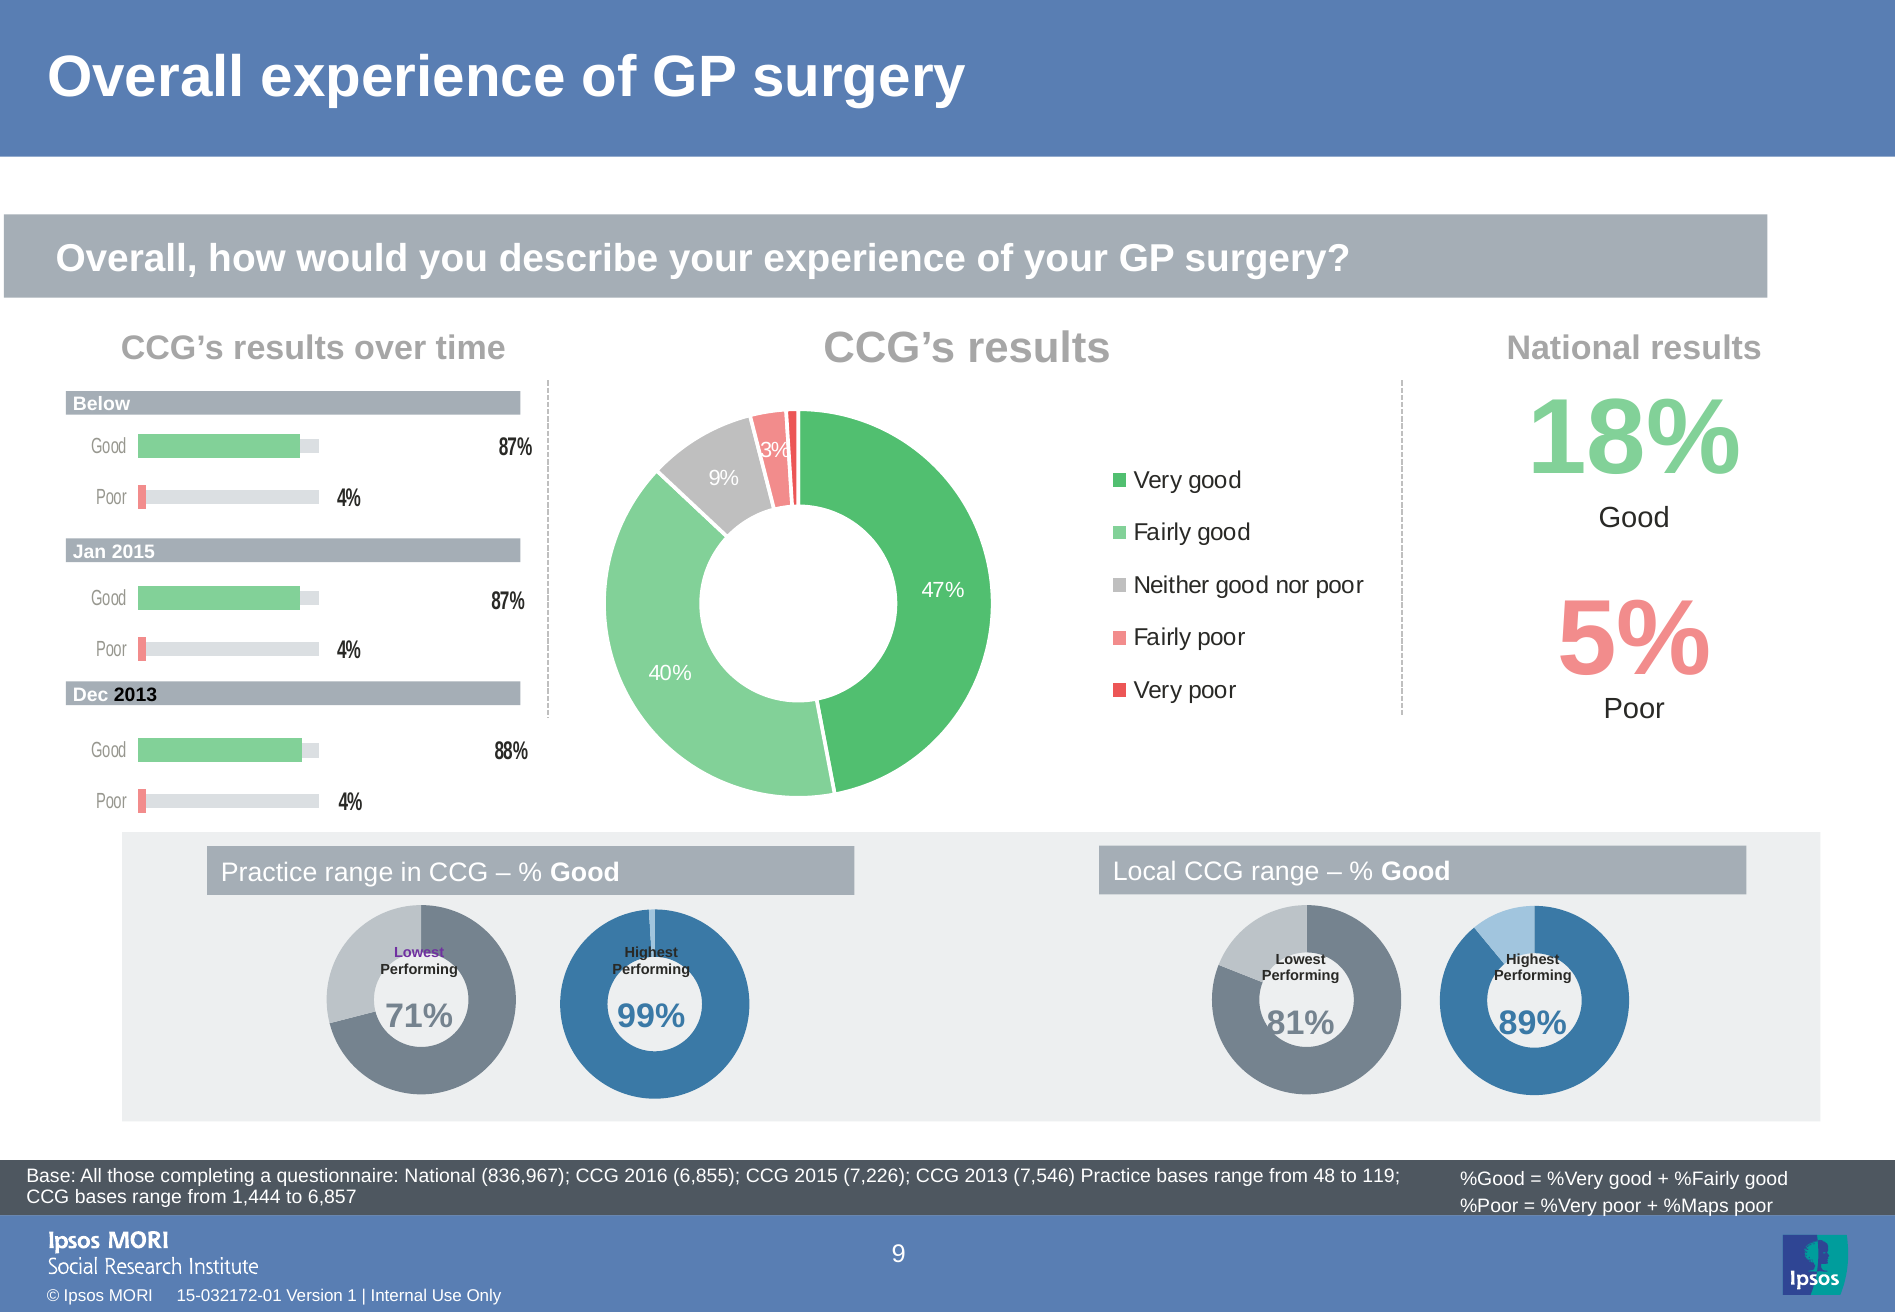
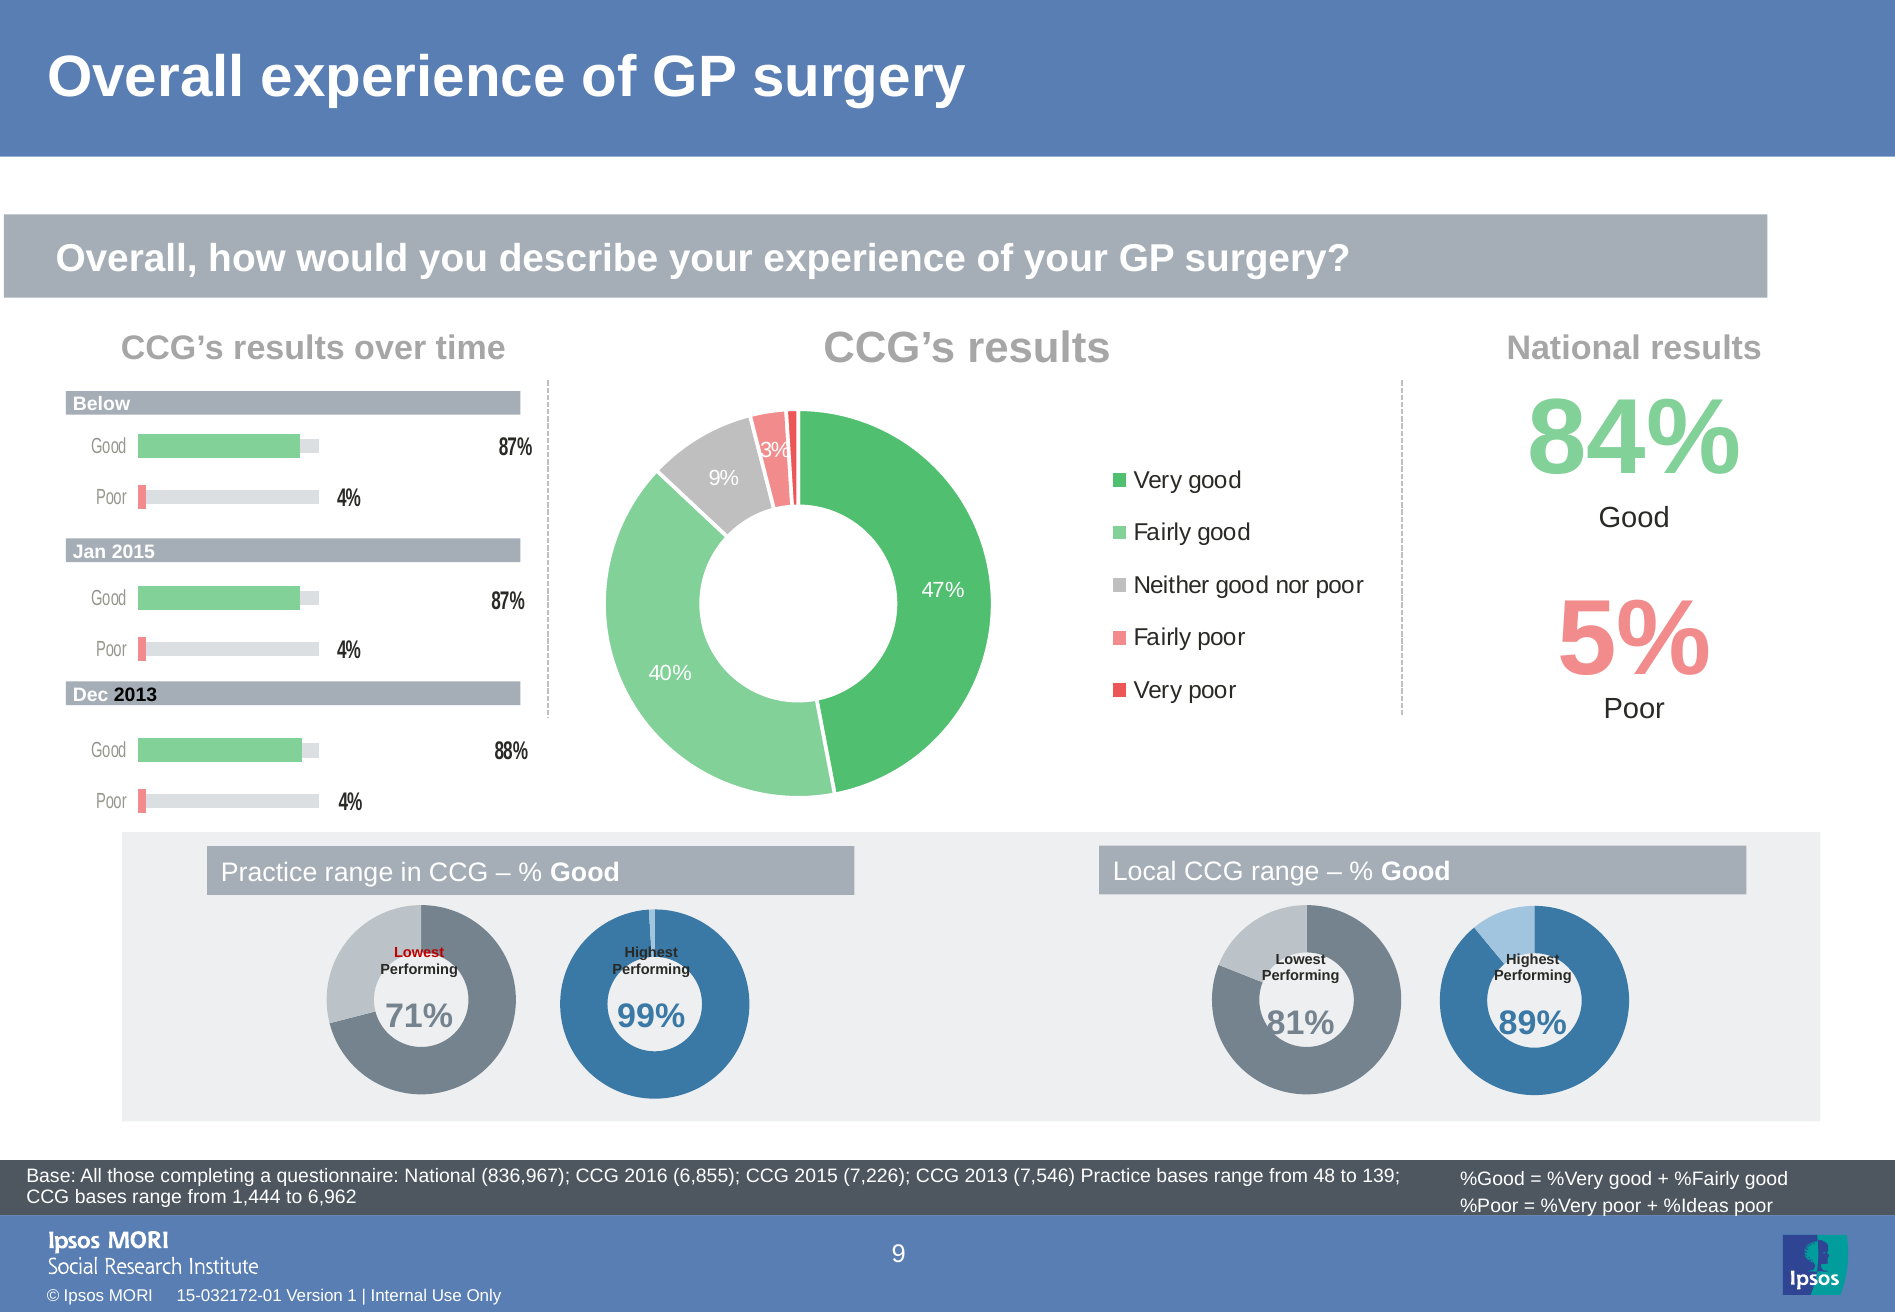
18%: 18% -> 84%
Lowest at (419, 953) colour: purple -> red
119: 119 -> 139
6,857: 6,857 -> 6,962
%Maps: %Maps -> %Ideas
